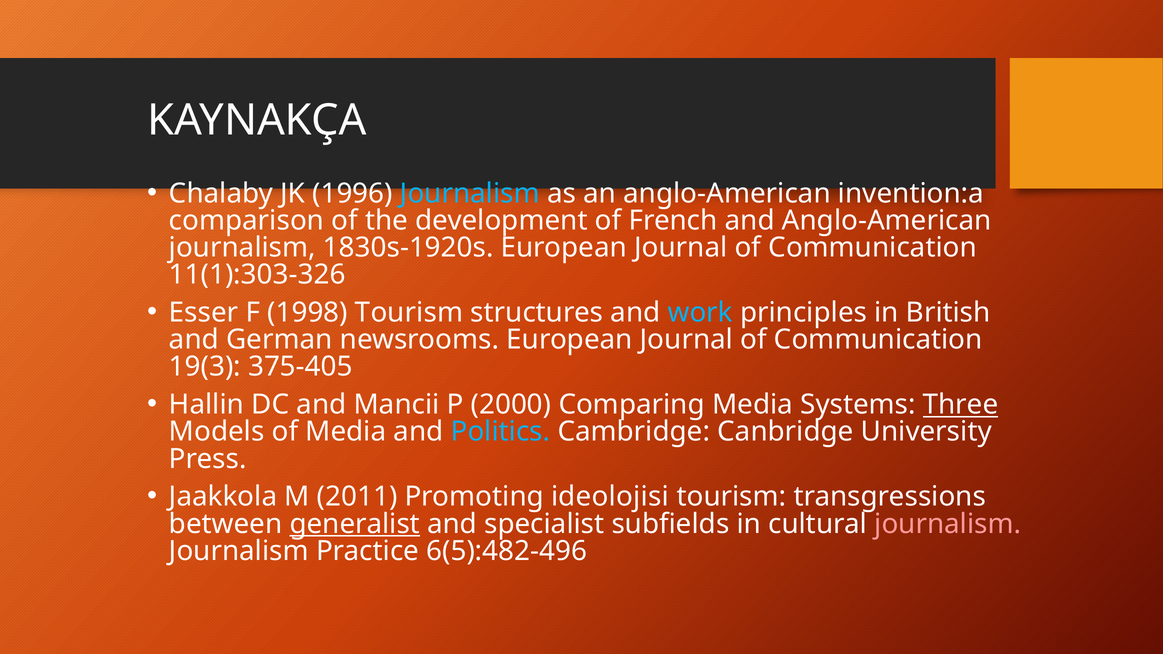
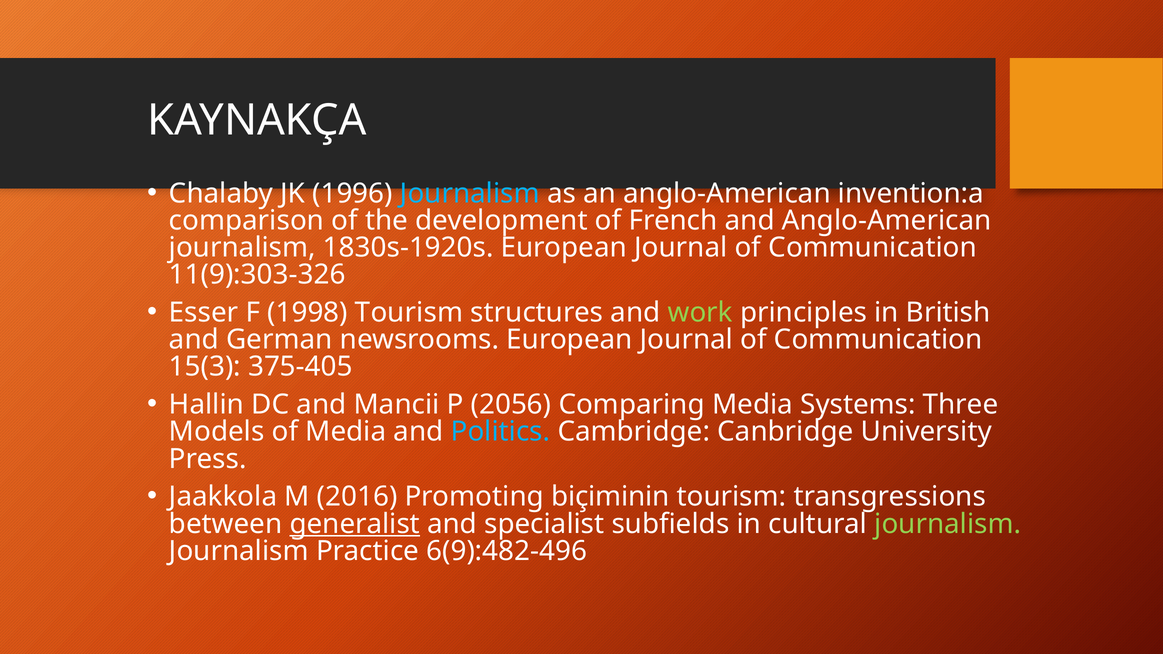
11(1):303-326: 11(1):303-326 -> 11(9):303-326
work colour: light blue -> light green
19(3: 19(3 -> 15(3
2000: 2000 -> 2056
Three underline: present -> none
2011: 2011 -> 2016
ideolojisi: ideolojisi -> biçiminin
journalism at (948, 524) colour: pink -> light green
6(5):482-496: 6(5):482-496 -> 6(9):482-496
